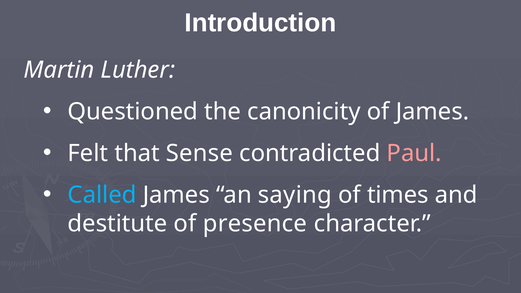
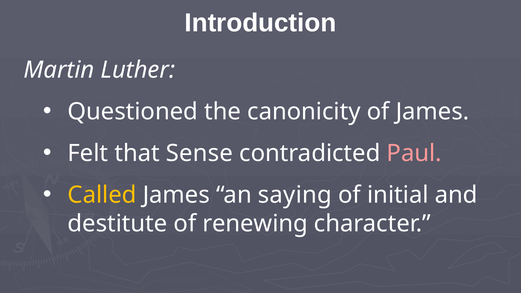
Called colour: light blue -> yellow
times: times -> initial
presence: presence -> renewing
